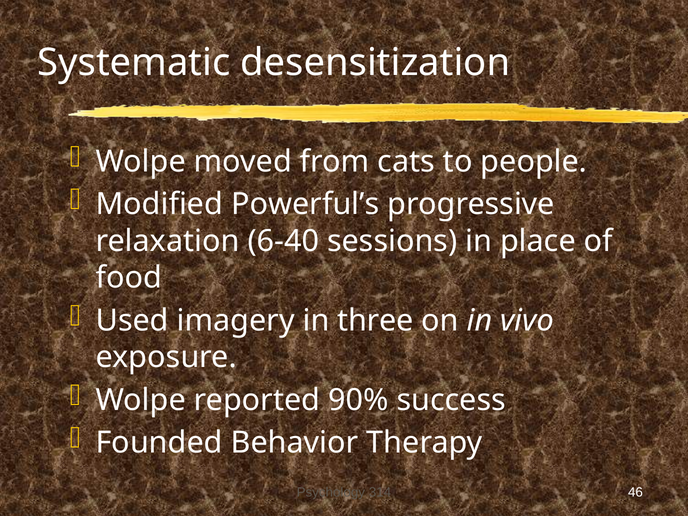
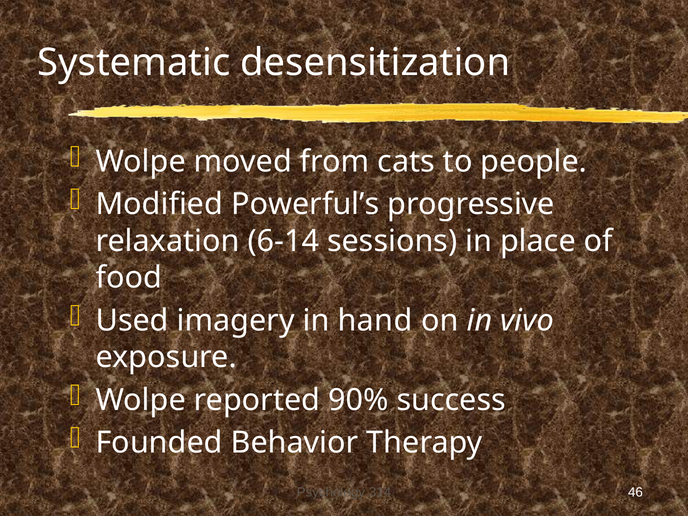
6-40: 6-40 -> 6-14
three: three -> hand
